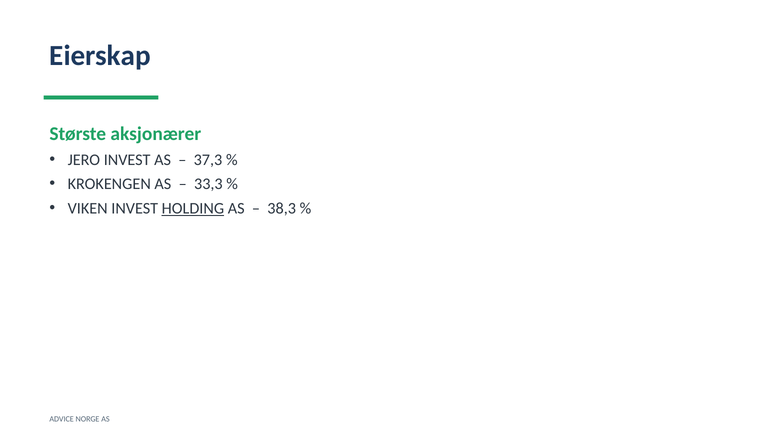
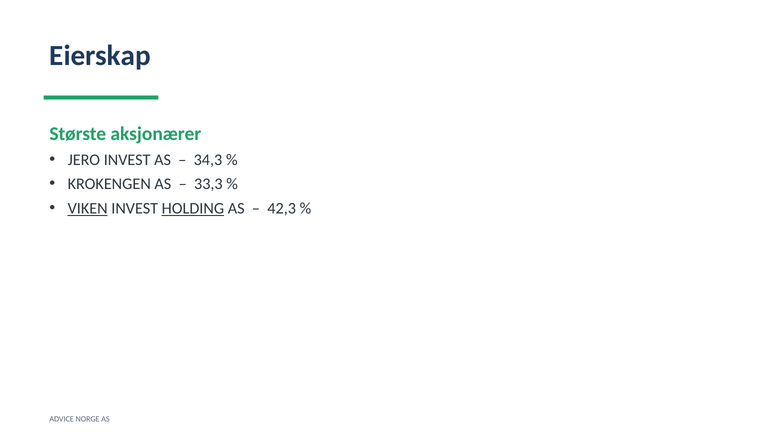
37,3: 37,3 -> 34,3
VIKEN underline: none -> present
38,3: 38,3 -> 42,3
